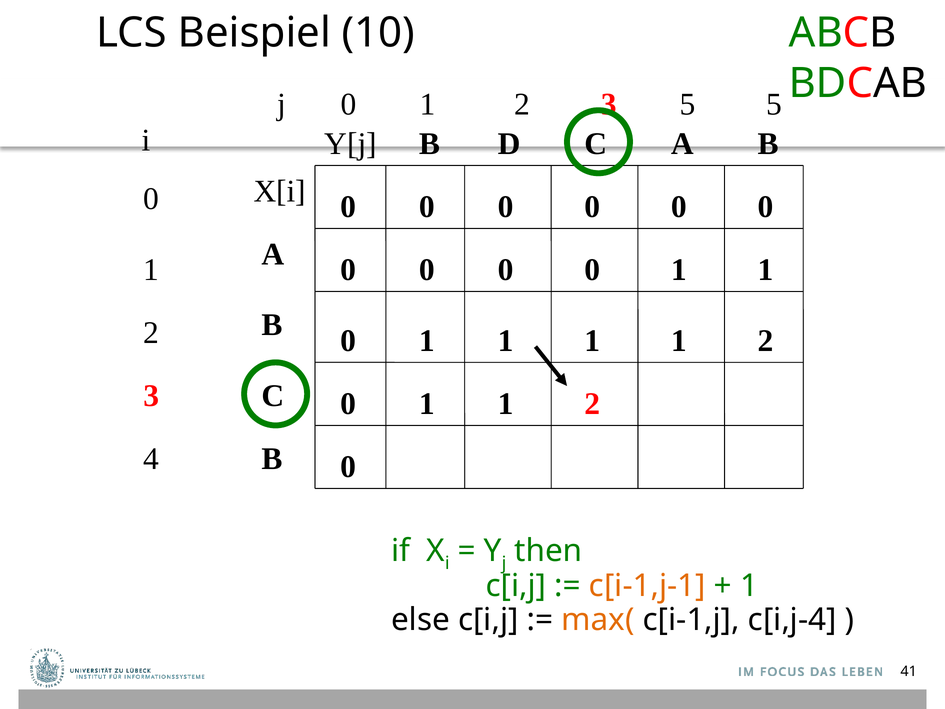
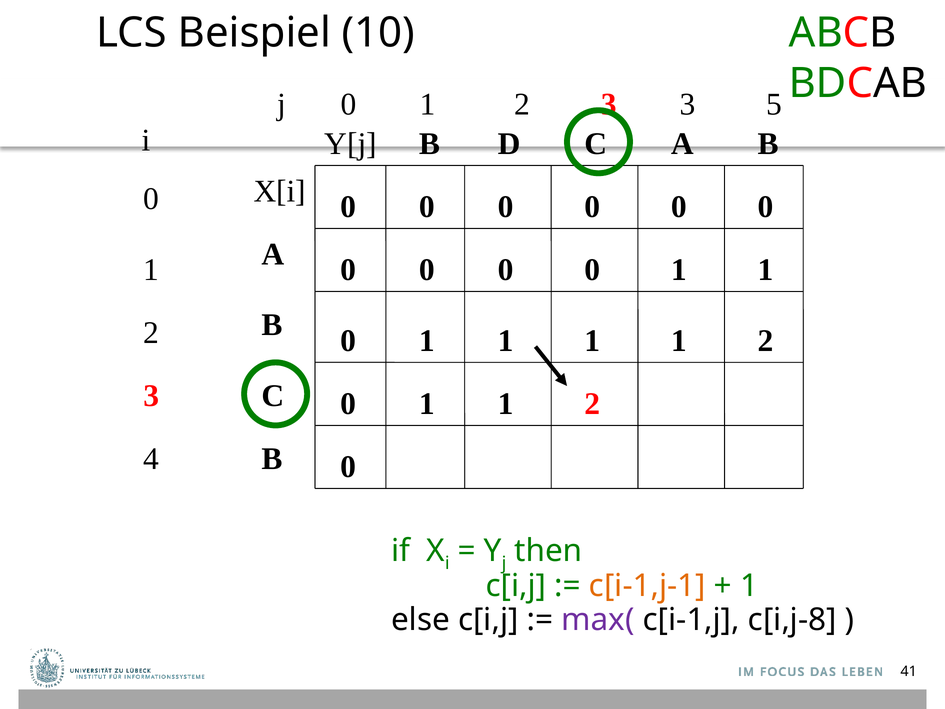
5 at (687, 104): 5 -> 3
max( colour: orange -> purple
c[i,j-4: c[i,j-4 -> c[i,j-8
